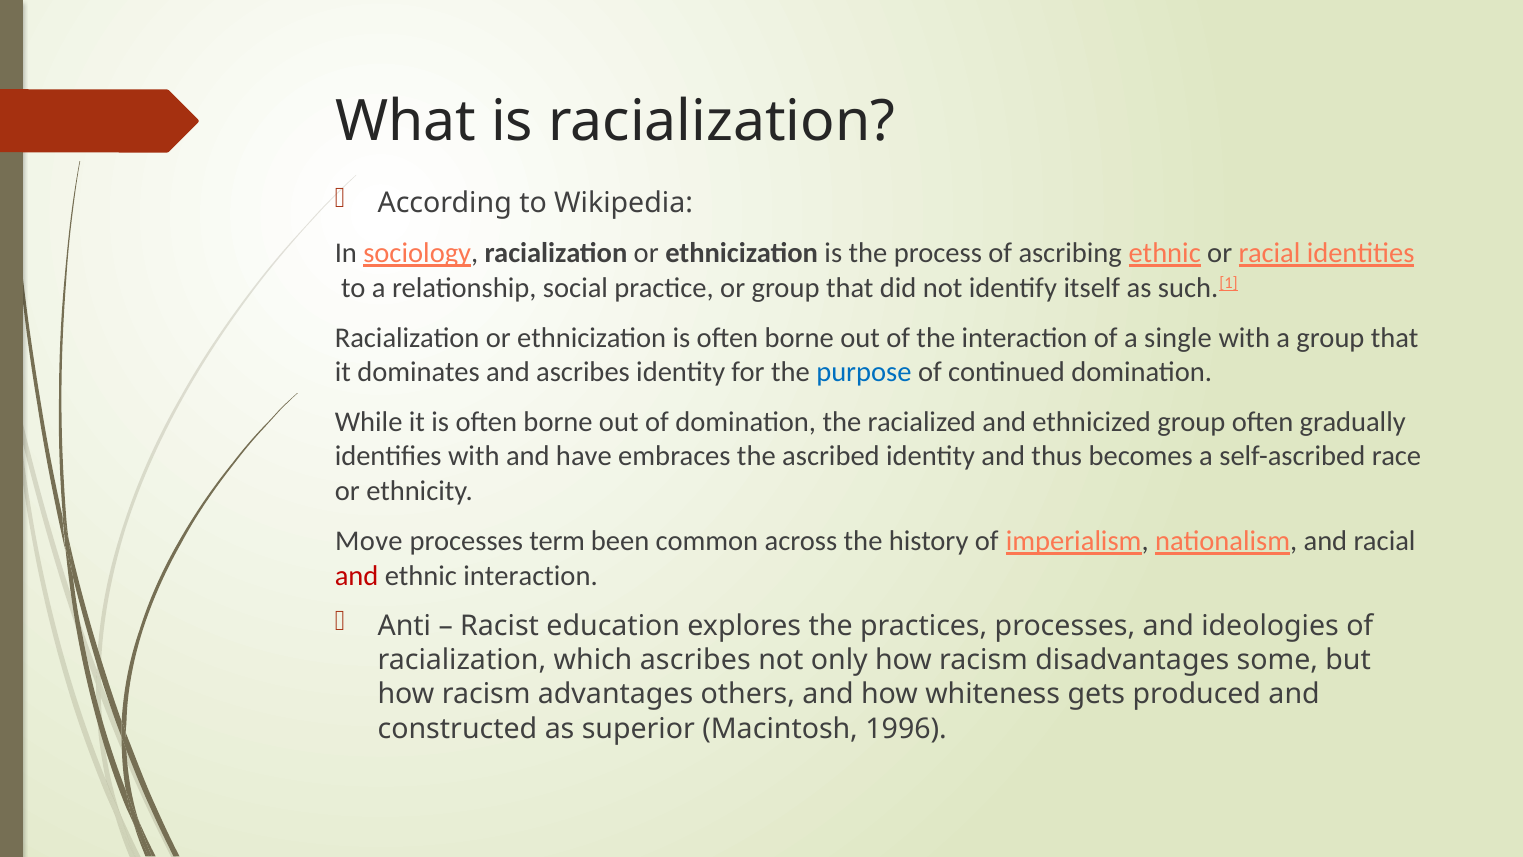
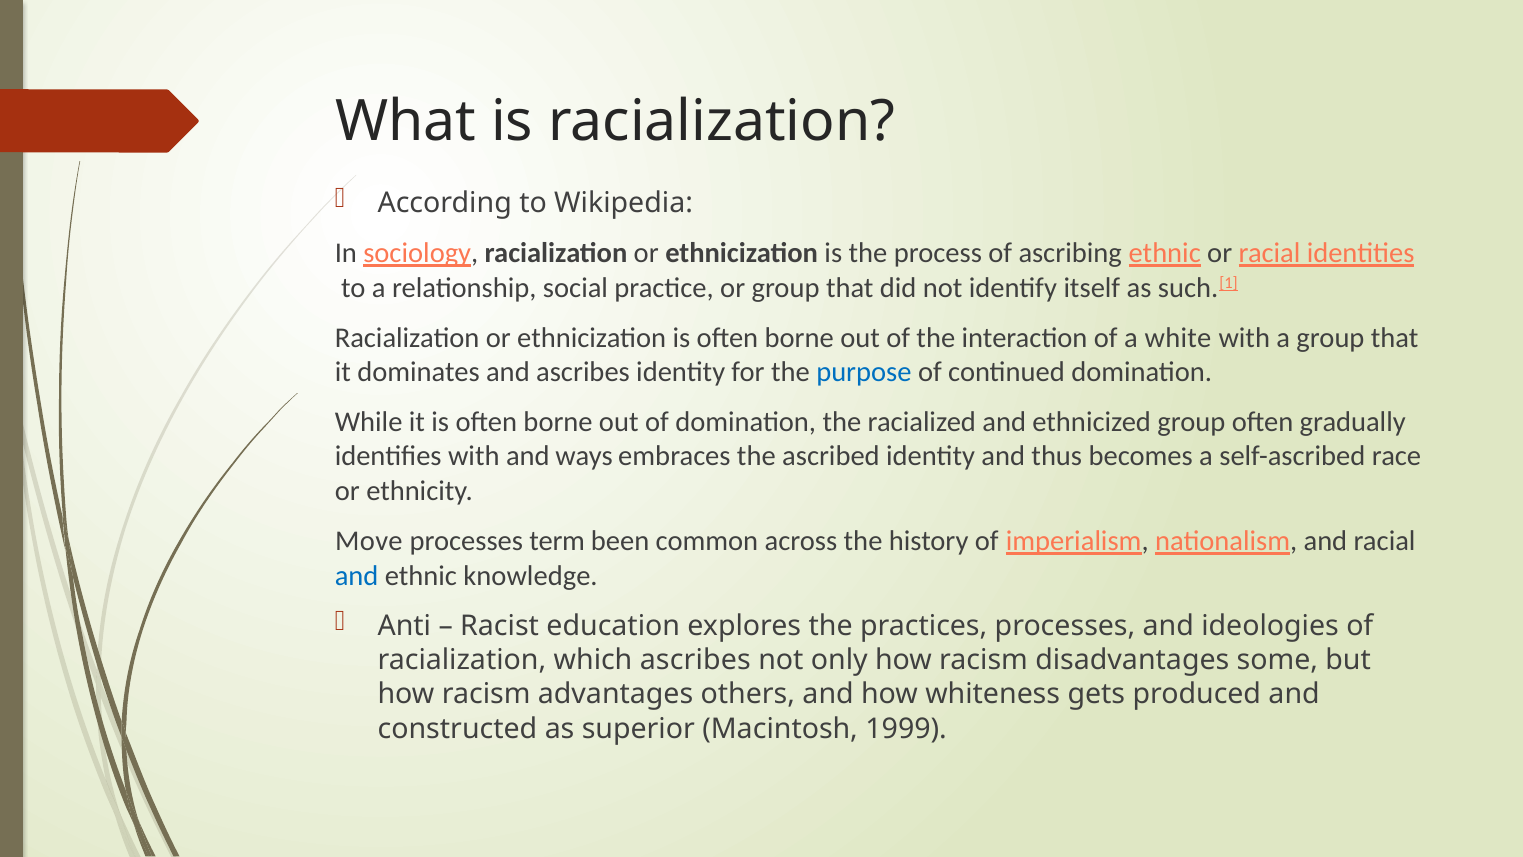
single: single -> white
have: have -> ways
and at (357, 576) colour: red -> blue
ethnic interaction: interaction -> knowledge
1996: 1996 -> 1999
